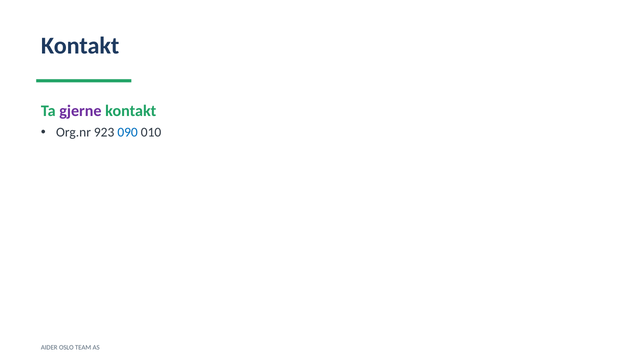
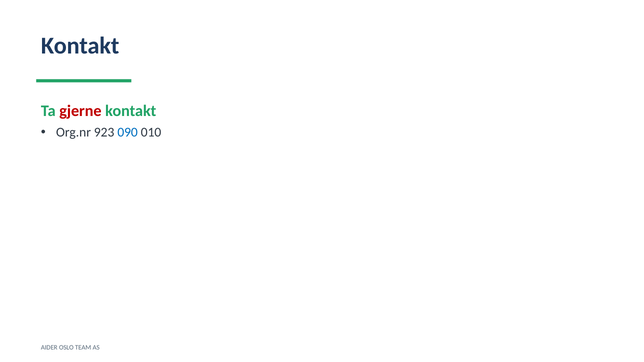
gjerne colour: purple -> red
